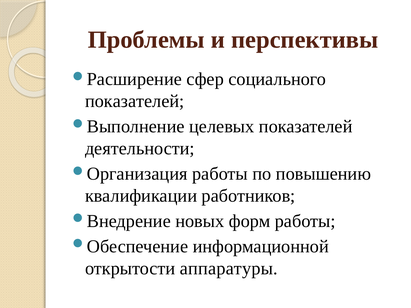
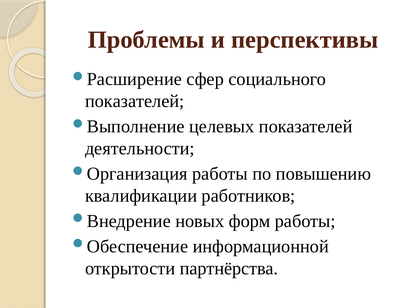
аппаратуры: аппаратуры -> партнёрства
